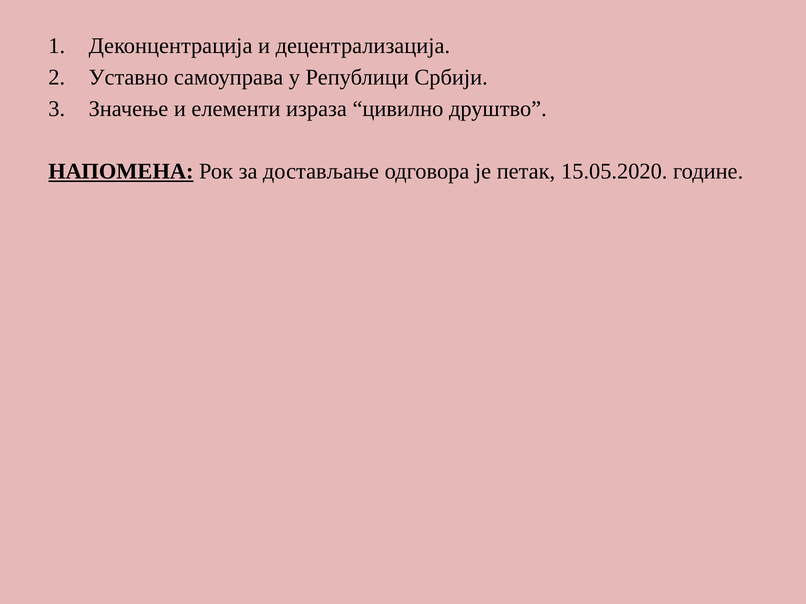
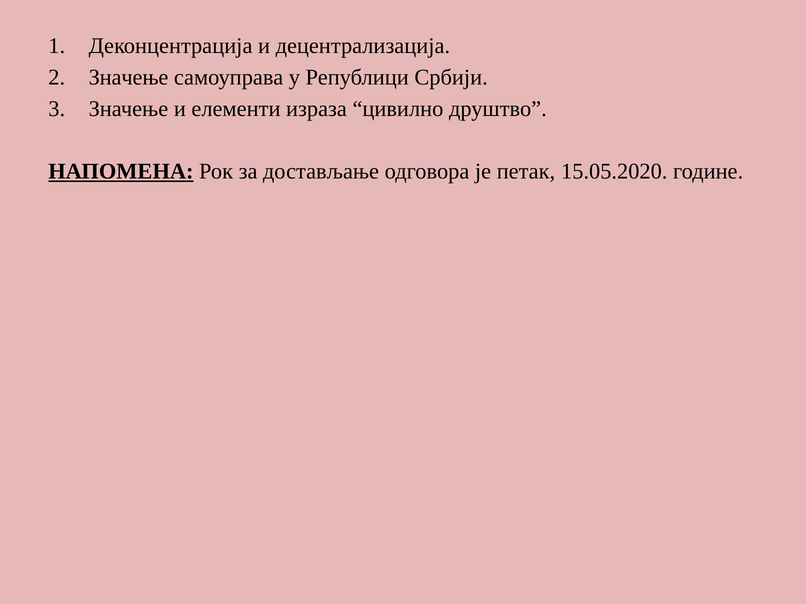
Уставно at (128, 77): Уставно -> Значење
